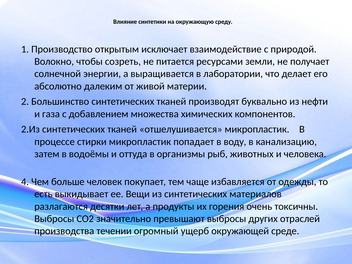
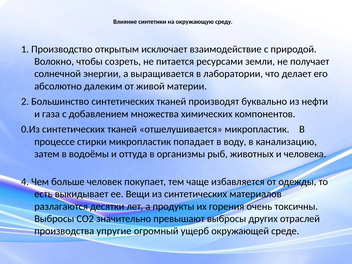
2.Из: 2.Из -> 0.Из
течении: течении -> упругие
